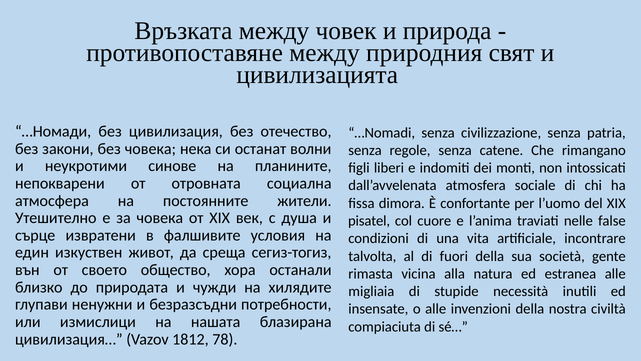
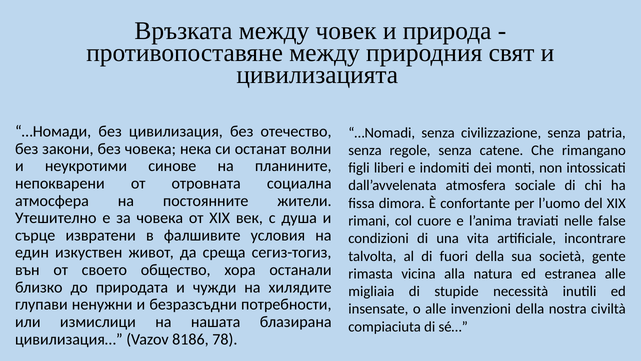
pisatel: pisatel -> rimani
1812: 1812 -> 8186
